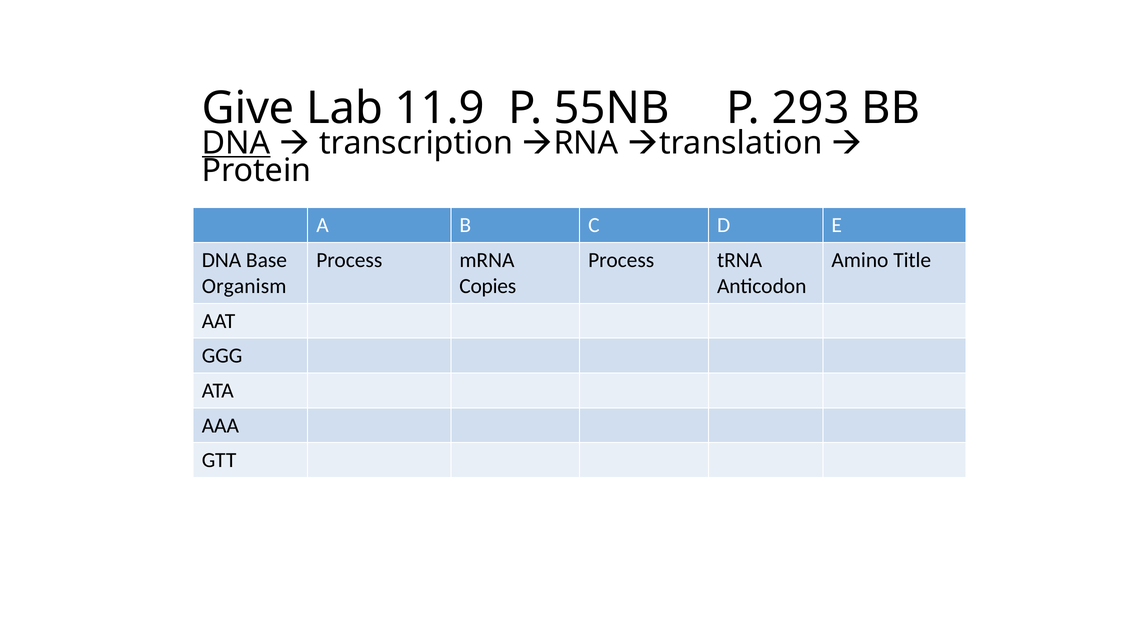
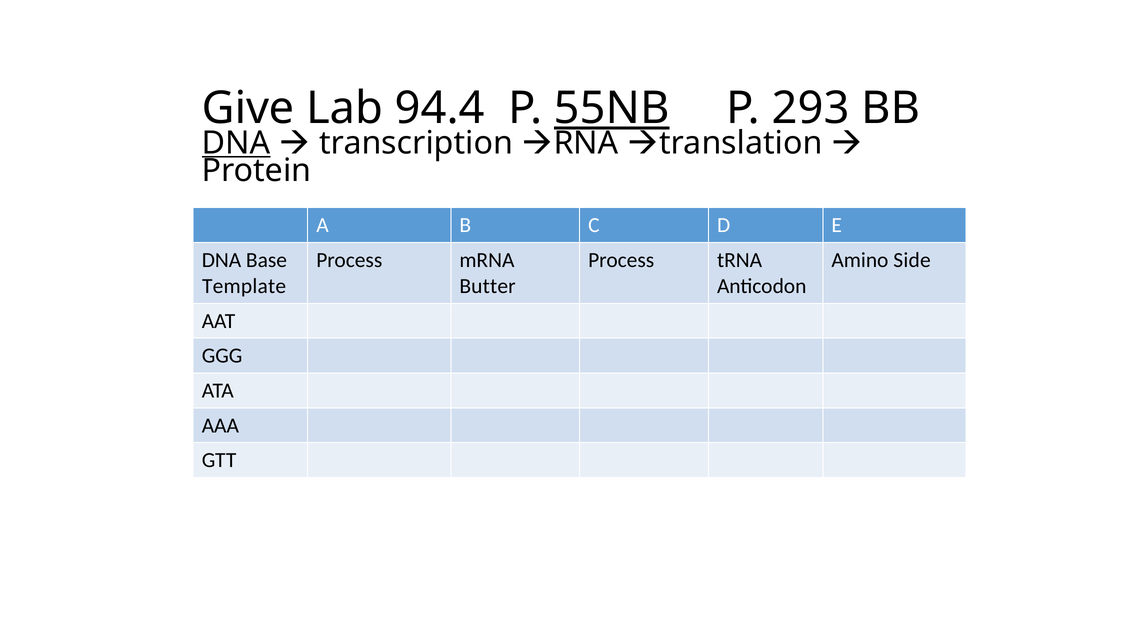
11.9: 11.9 -> 94.4
55NB underline: none -> present
Title: Title -> Side
Organism: Organism -> Template
Copies: Copies -> Butter
